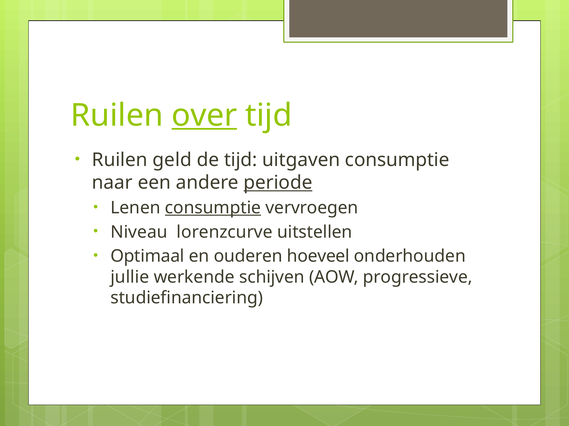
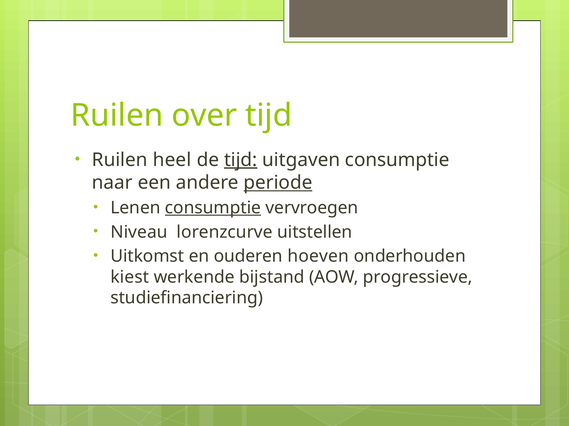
over underline: present -> none
geld: geld -> heel
tijd at (241, 160) underline: none -> present
Optimaal: Optimaal -> Uitkomst
hoeveel: hoeveel -> hoeven
jullie: jullie -> kiest
schijven: schijven -> bijstand
